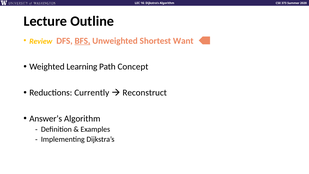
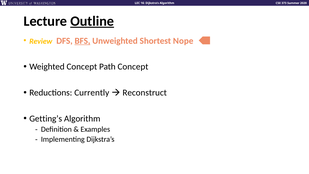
Outline underline: none -> present
Want: Want -> Nope
Weighted Learning: Learning -> Concept
Answer’s: Answer’s -> Getting’s
